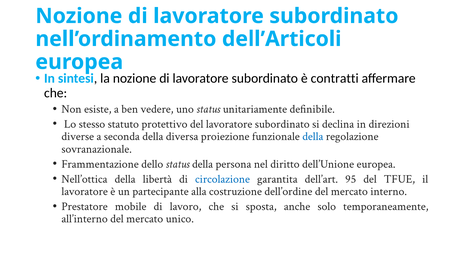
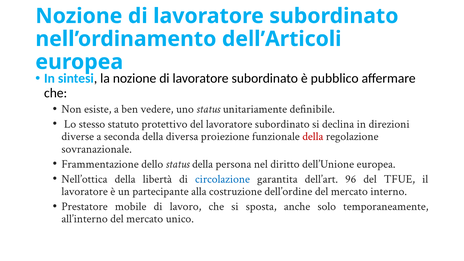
contratti: contratti -> pubblico
della at (313, 136) colour: blue -> red
95: 95 -> 96
